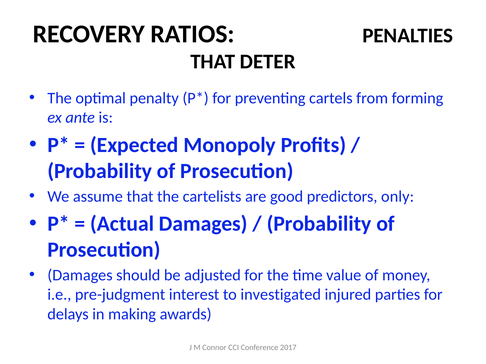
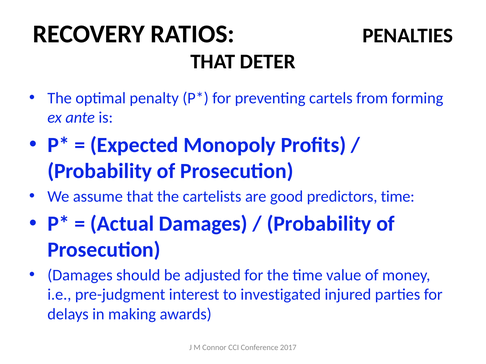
predictors only: only -> time
